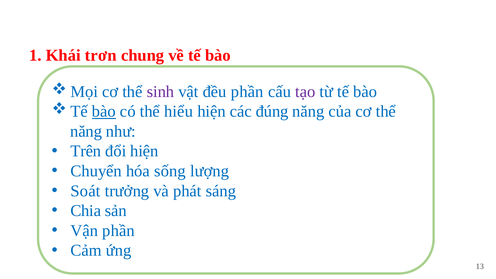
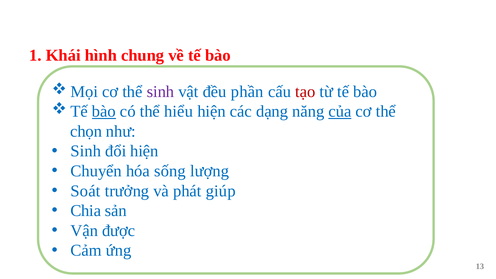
trơn: trơn -> hình
tạo colour: purple -> red
đúng: đúng -> dạng
của underline: none -> present
năng at (86, 131): năng -> chọn
Trên at (86, 151): Trên -> Sinh
sáng: sáng -> giúp
Vận phần: phần -> được
